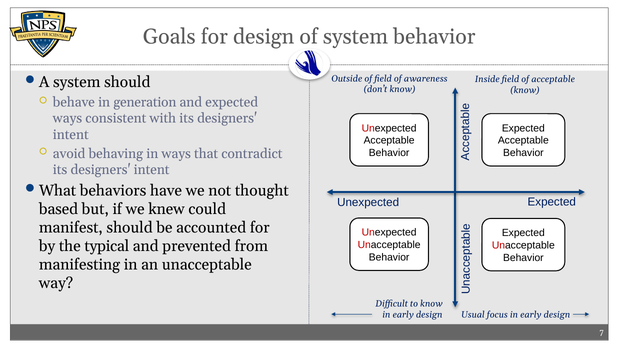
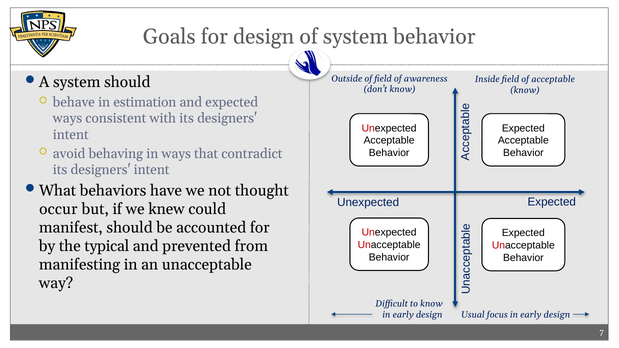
generation: generation -> estimation
based: based -> occur
